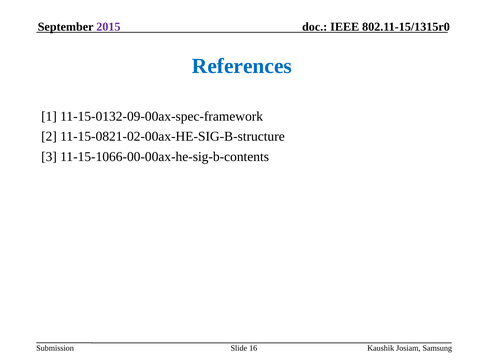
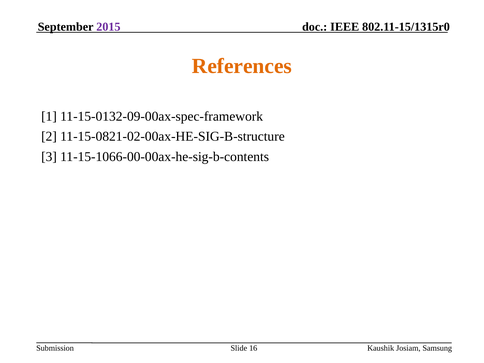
References colour: blue -> orange
